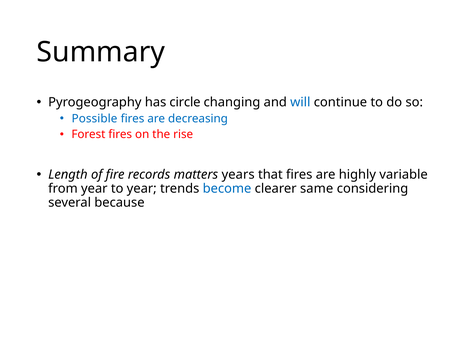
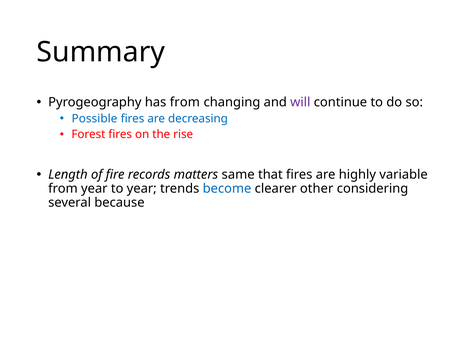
has circle: circle -> from
will colour: blue -> purple
matters years: years -> same
clearer same: same -> other
